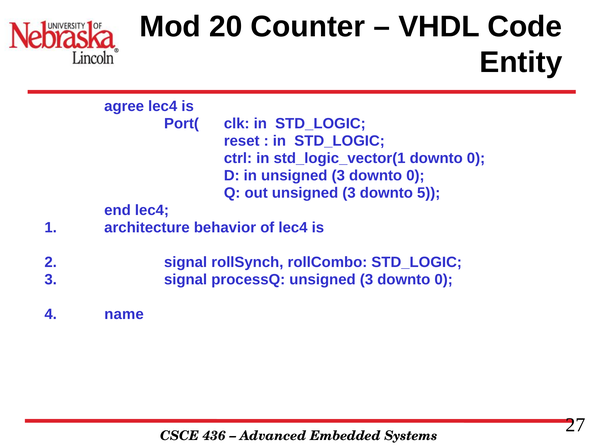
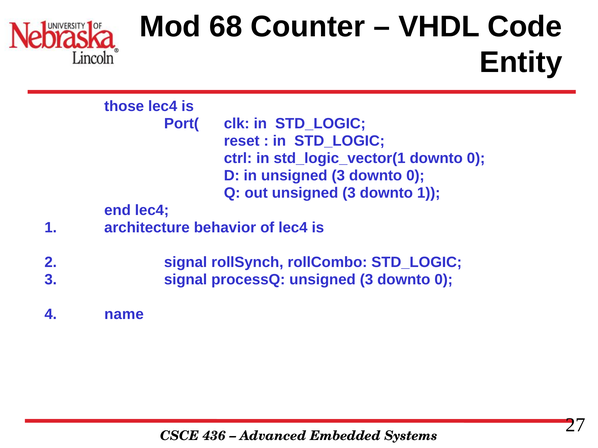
20: 20 -> 68
agree: agree -> those
downto 5: 5 -> 1
